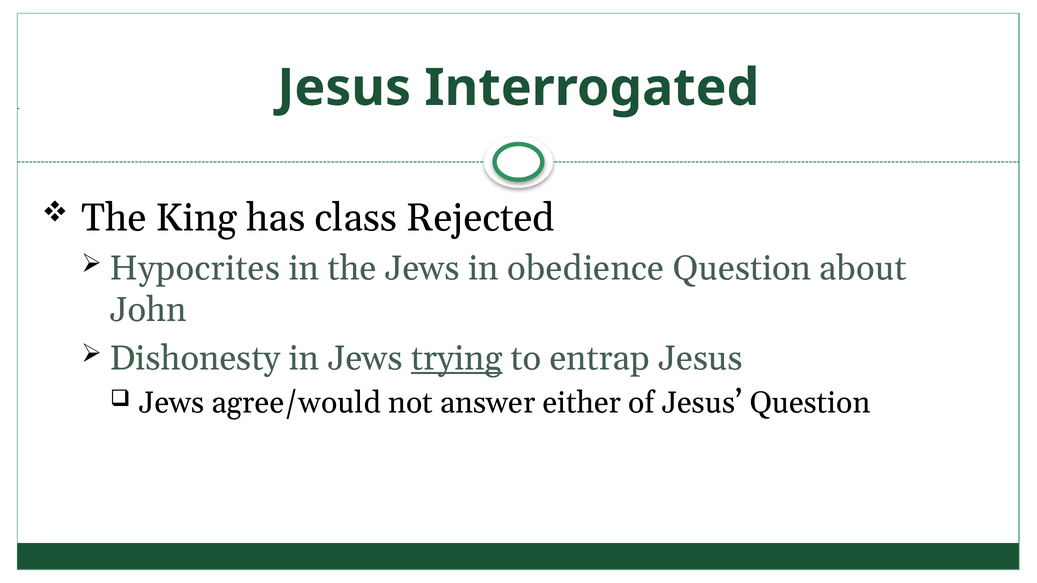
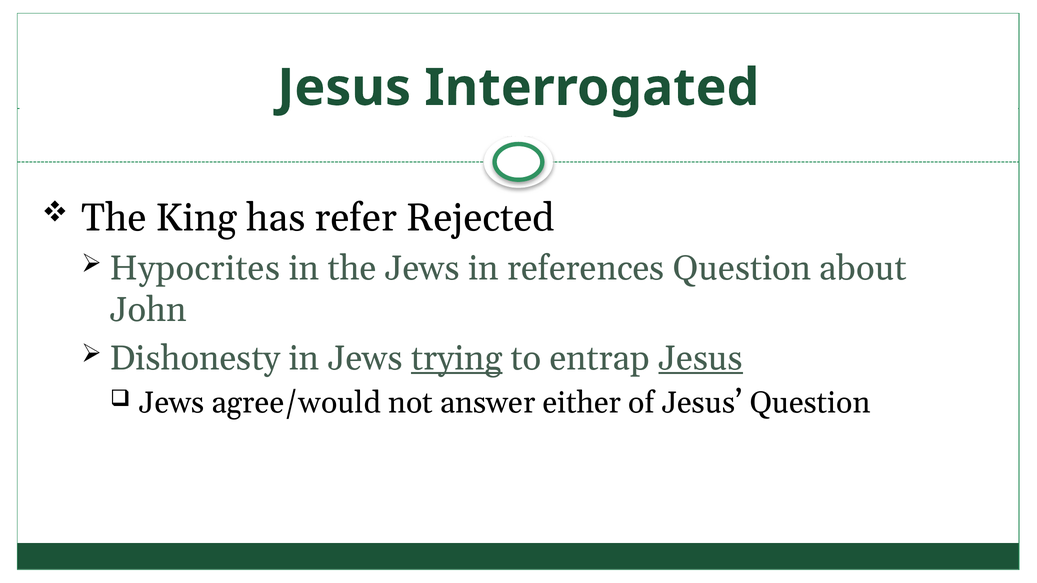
class: class -> refer
obedience: obedience -> references
Jesus at (701, 359) underline: none -> present
